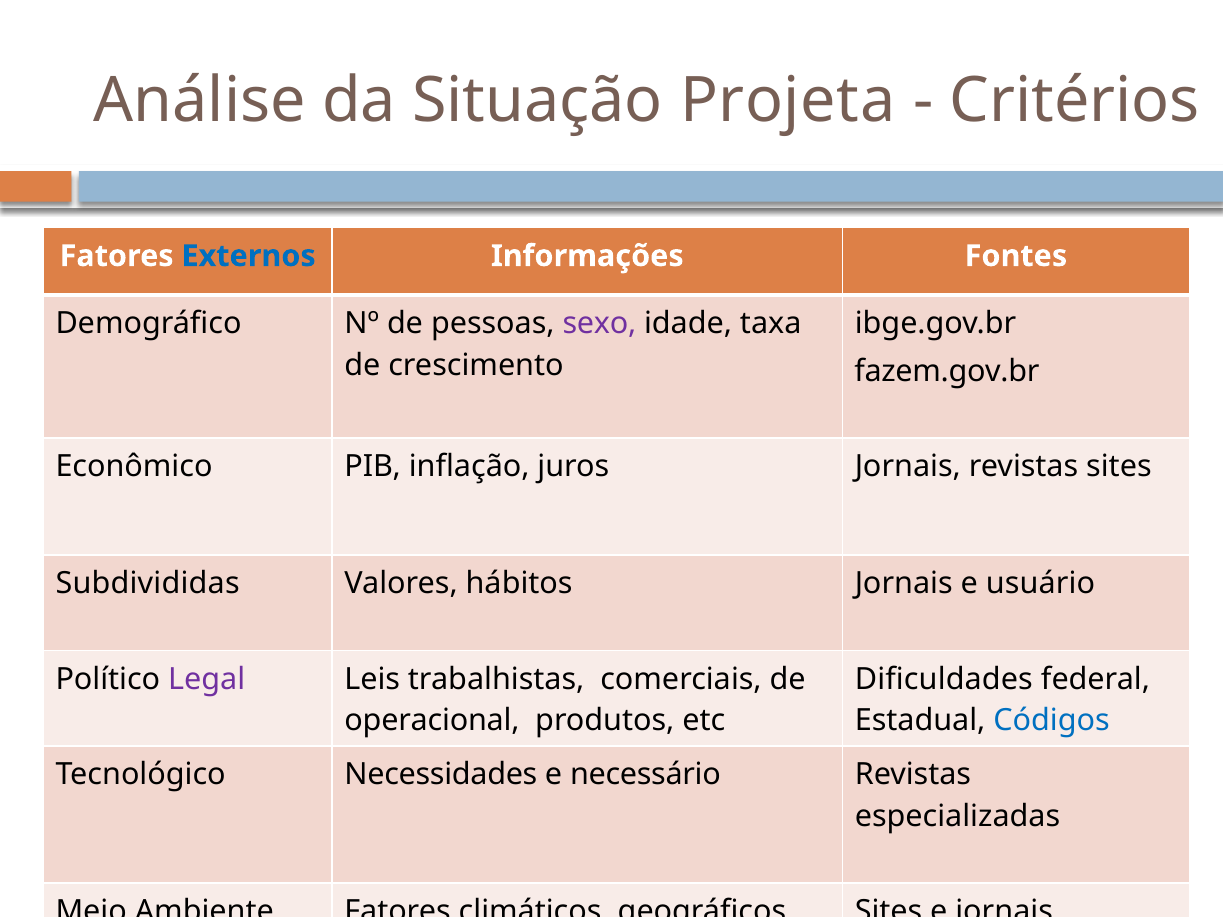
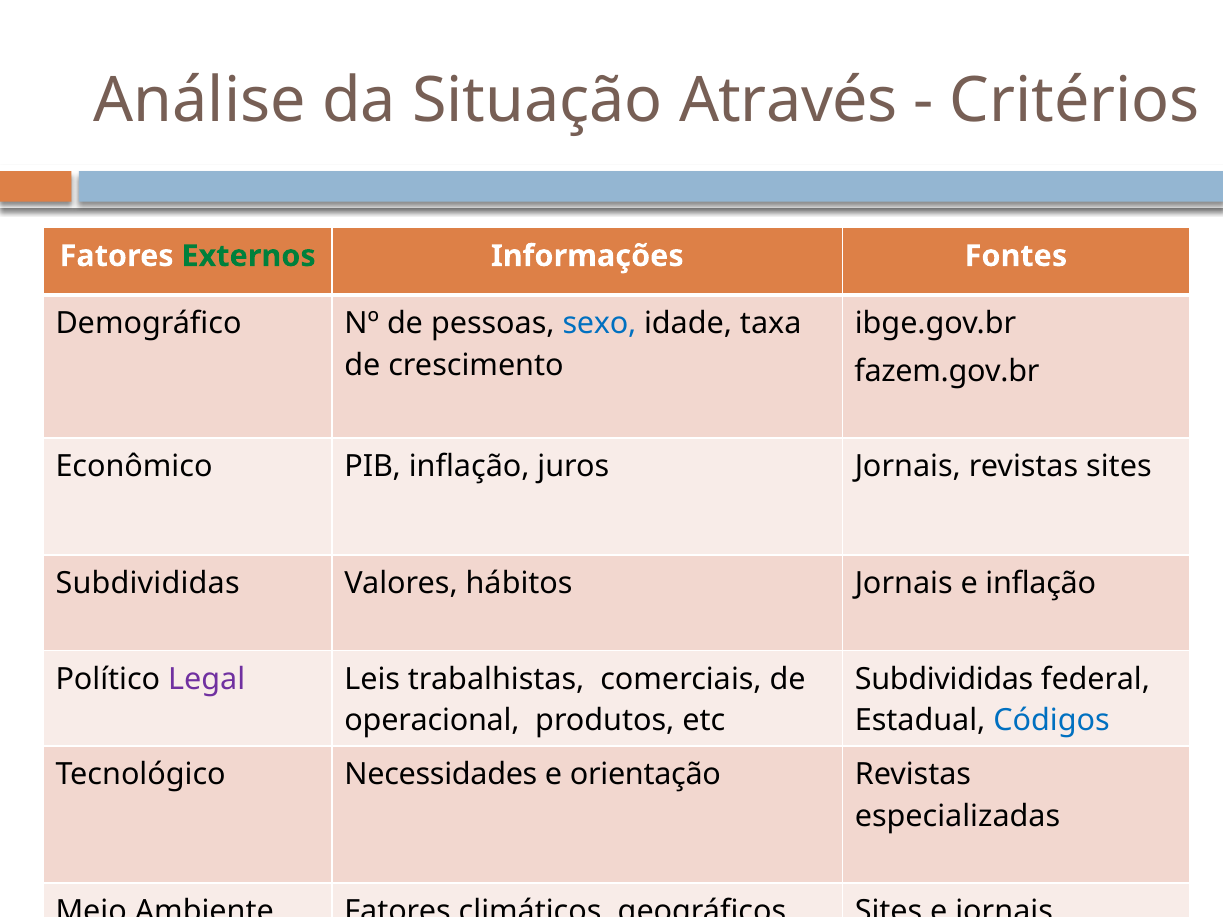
Projeta: Projeta -> Através
Externos colour: blue -> green
sexo colour: purple -> blue
e usuário: usuário -> inflação
Dificuldades at (944, 679): Dificuldades -> Subdivididas
necessário: necessário -> orientação
